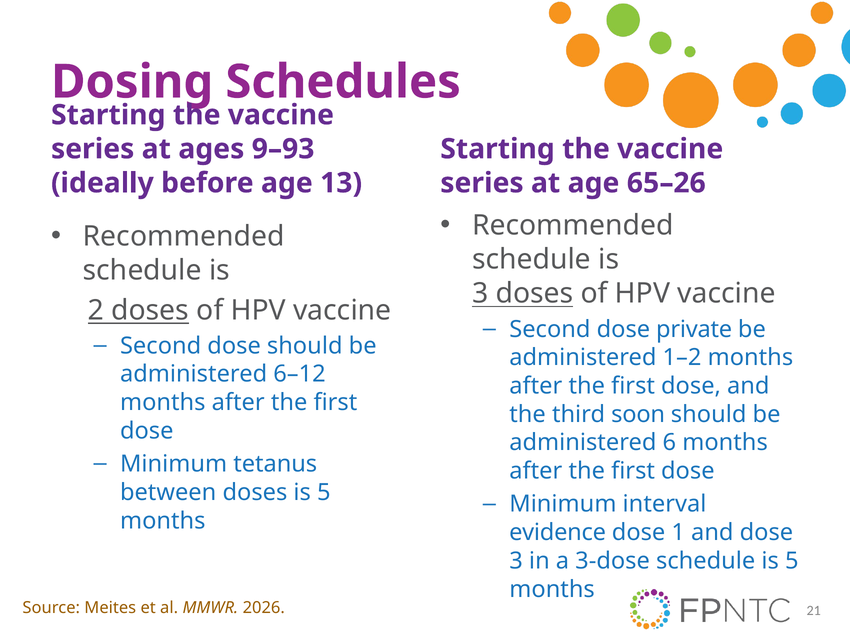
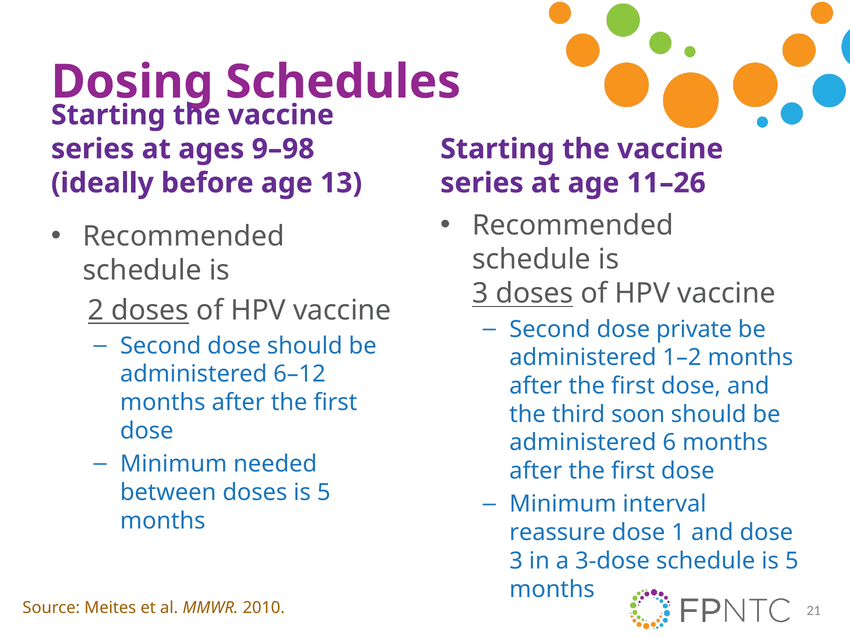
9–93: 9–93 -> 9–98
65–26: 65–26 -> 11–26
tetanus: tetanus -> needed
evidence: evidence -> reassure
2026: 2026 -> 2010
